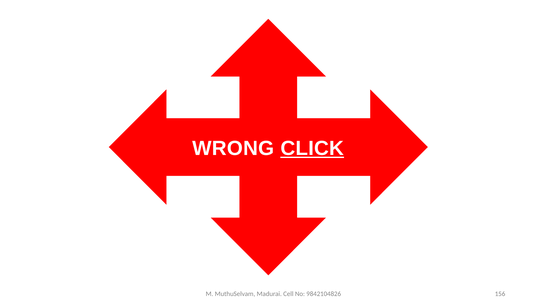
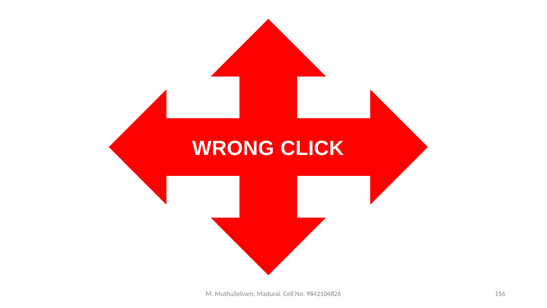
CLICK underline: present -> none
